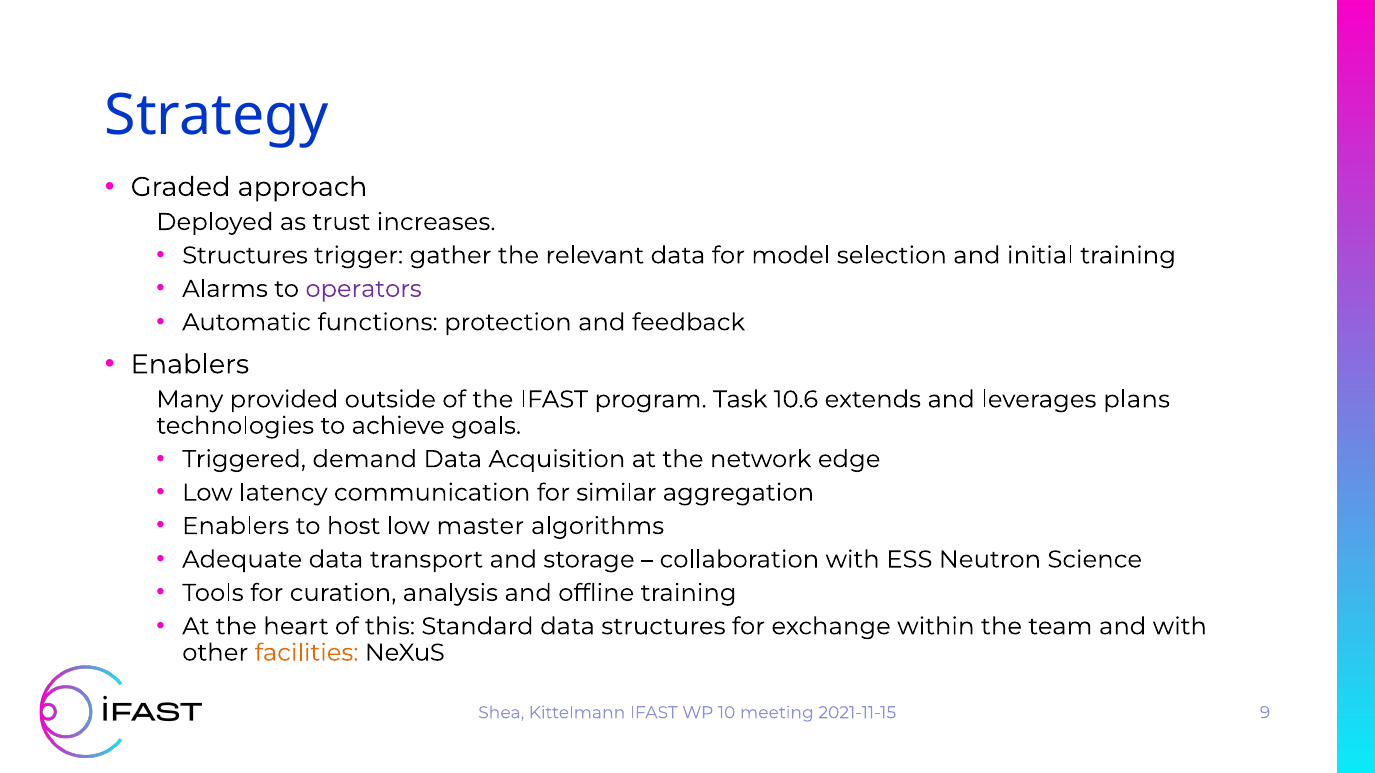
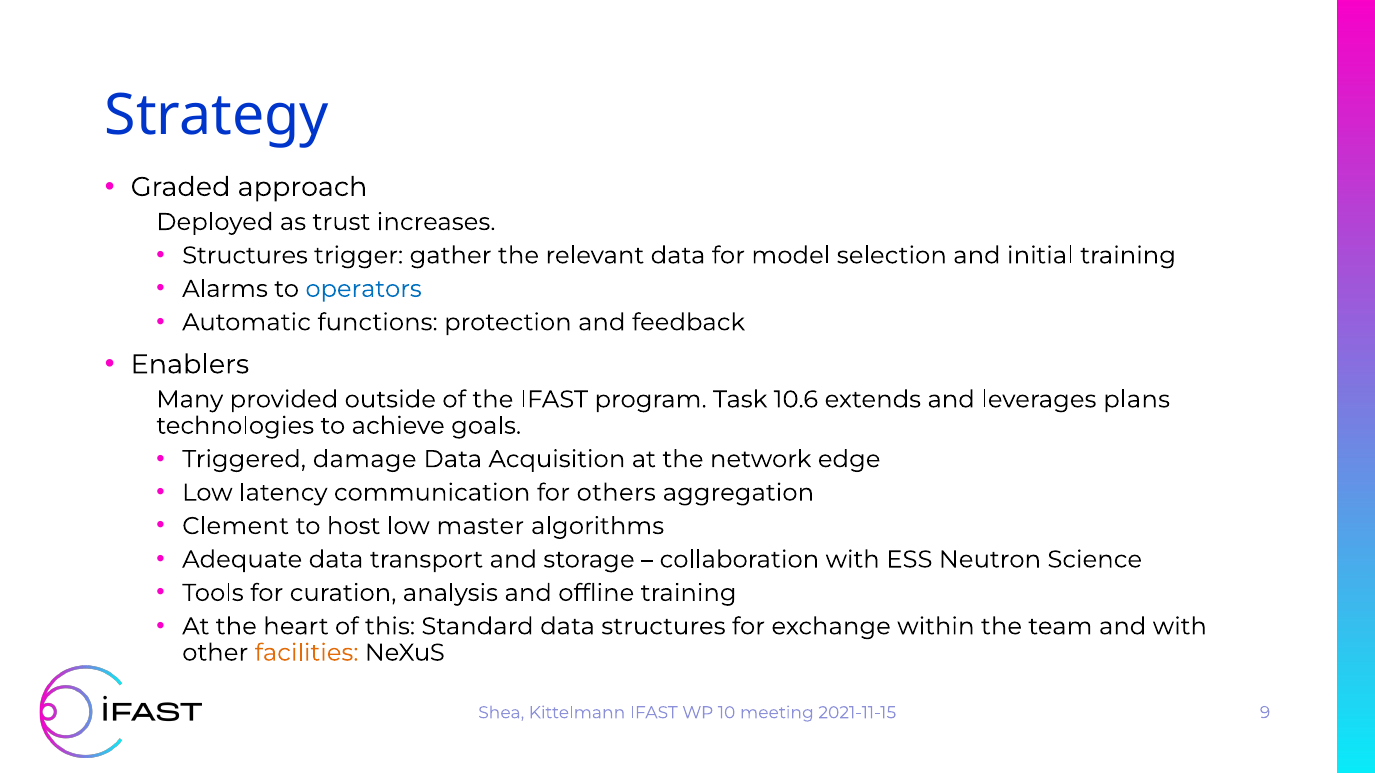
operators colour: purple -> blue
demand: demand -> damage
similar: similar -> others
Enablers at (236, 526): Enablers -> Clement
